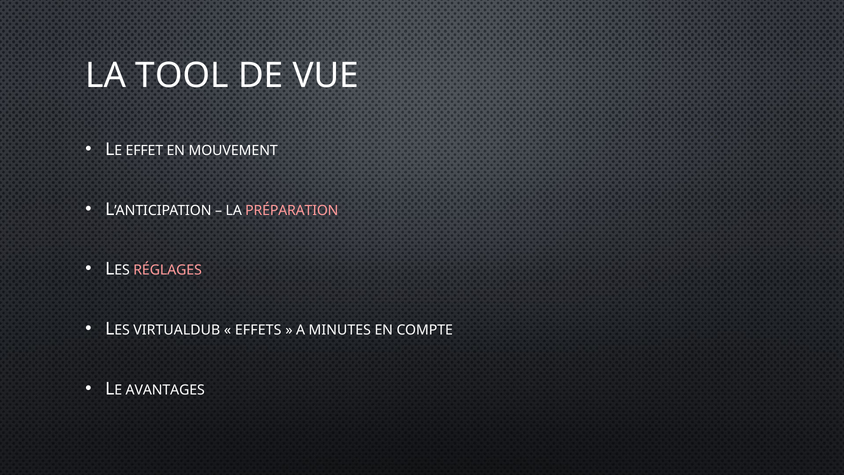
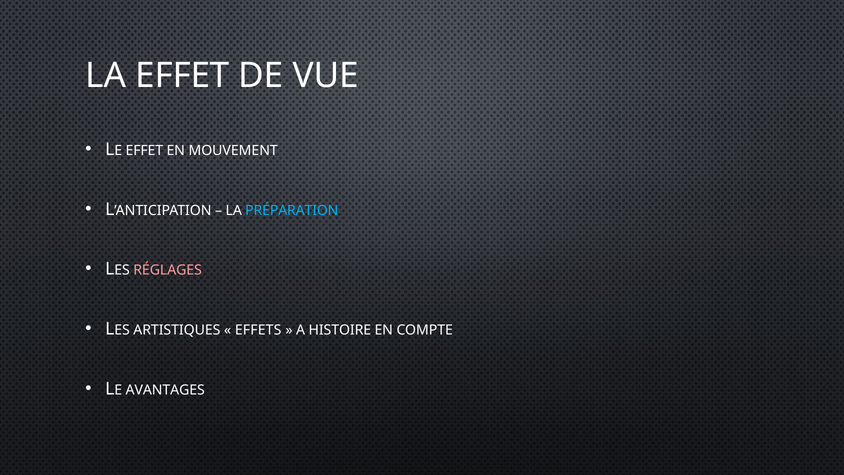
LA TOOL: TOOL -> EFFET
PRÉPARATION colour: pink -> light blue
VIRTUALDUB: VIRTUALDUB -> ARTISTIQUES
MINUTES: MINUTES -> HISTOIRE
